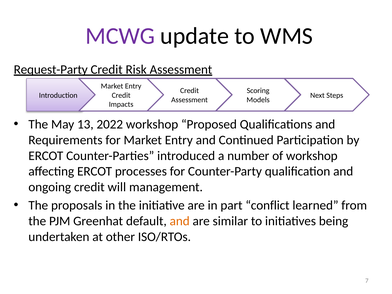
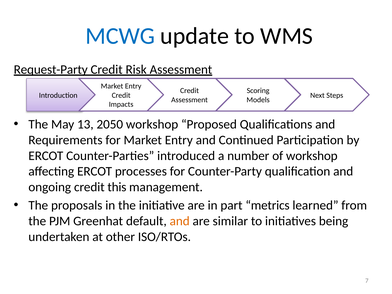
MCWG colour: purple -> blue
2022: 2022 -> 2050
will: will -> this
conflict: conflict -> metrics
